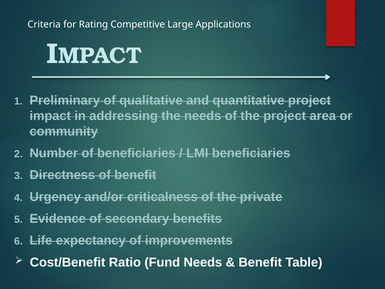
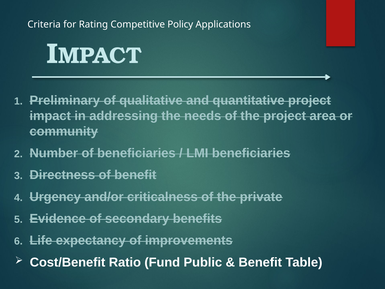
Large: Large -> Policy
Fund Needs: Needs -> Public
